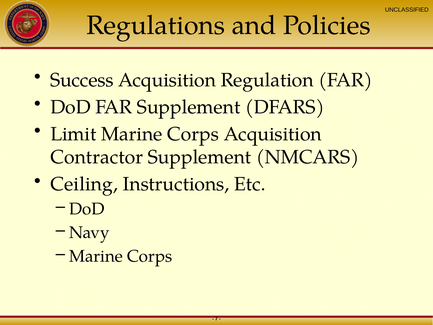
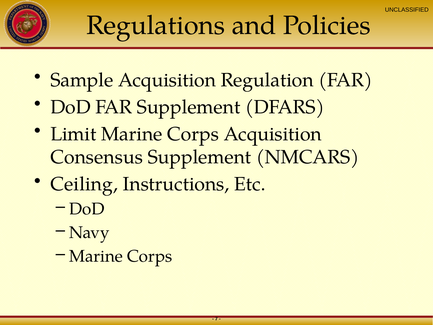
Success: Success -> Sample
Contractor: Contractor -> Consensus
